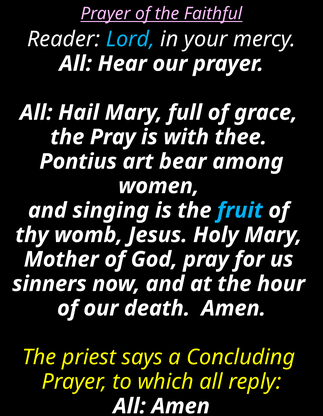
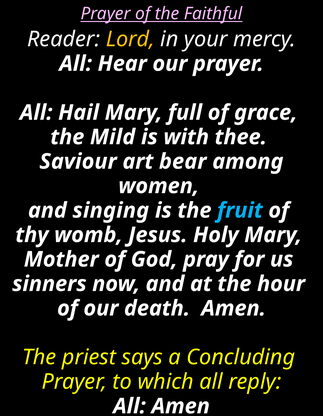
Lord colour: light blue -> yellow
the Pray: Pray -> Mild
Pontius: Pontius -> Saviour
